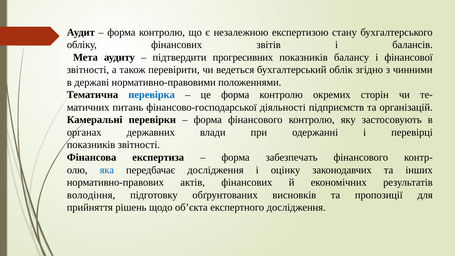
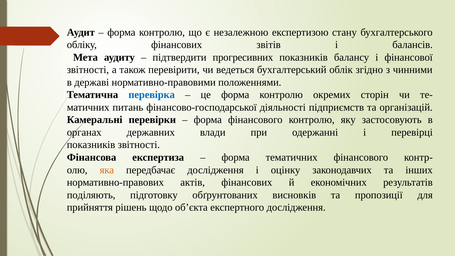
забезпечать: забезпечать -> тематичних
яка colour: blue -> orange
володіння: володіння -> поділяють
